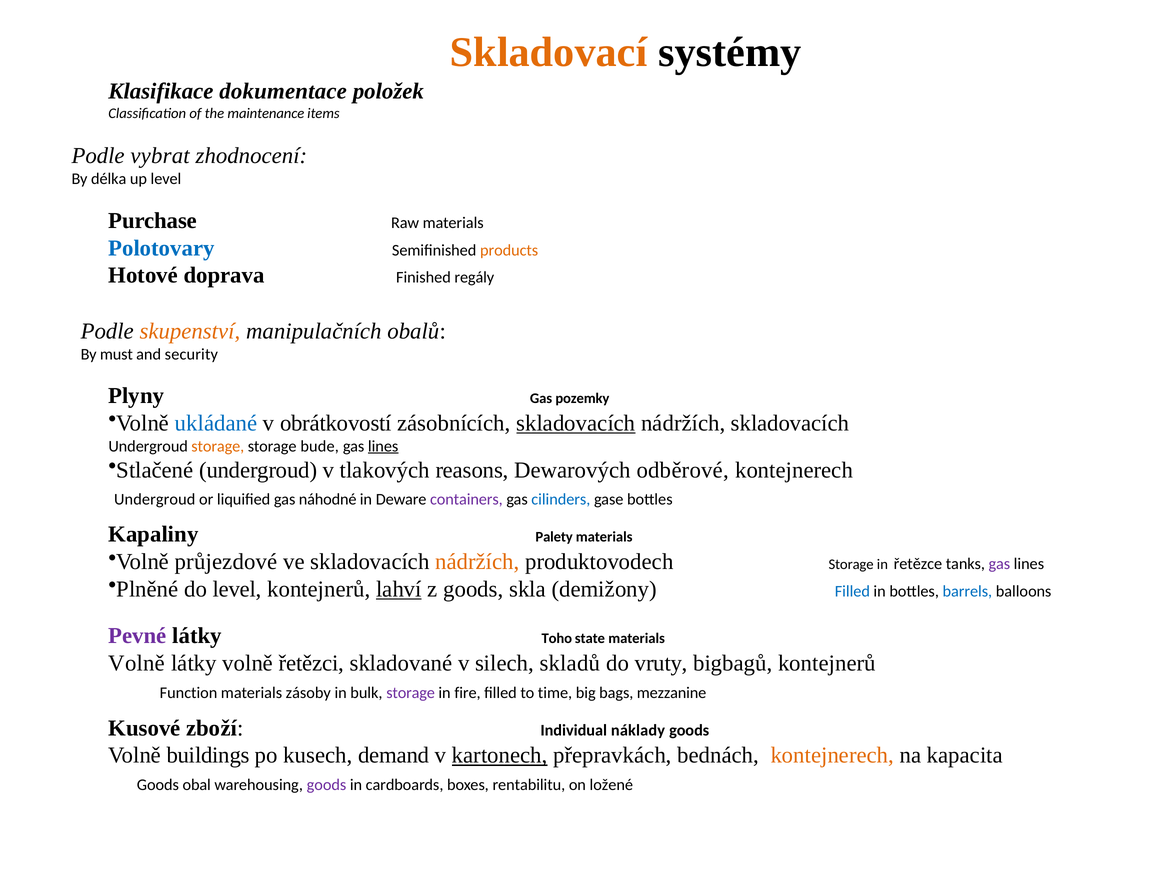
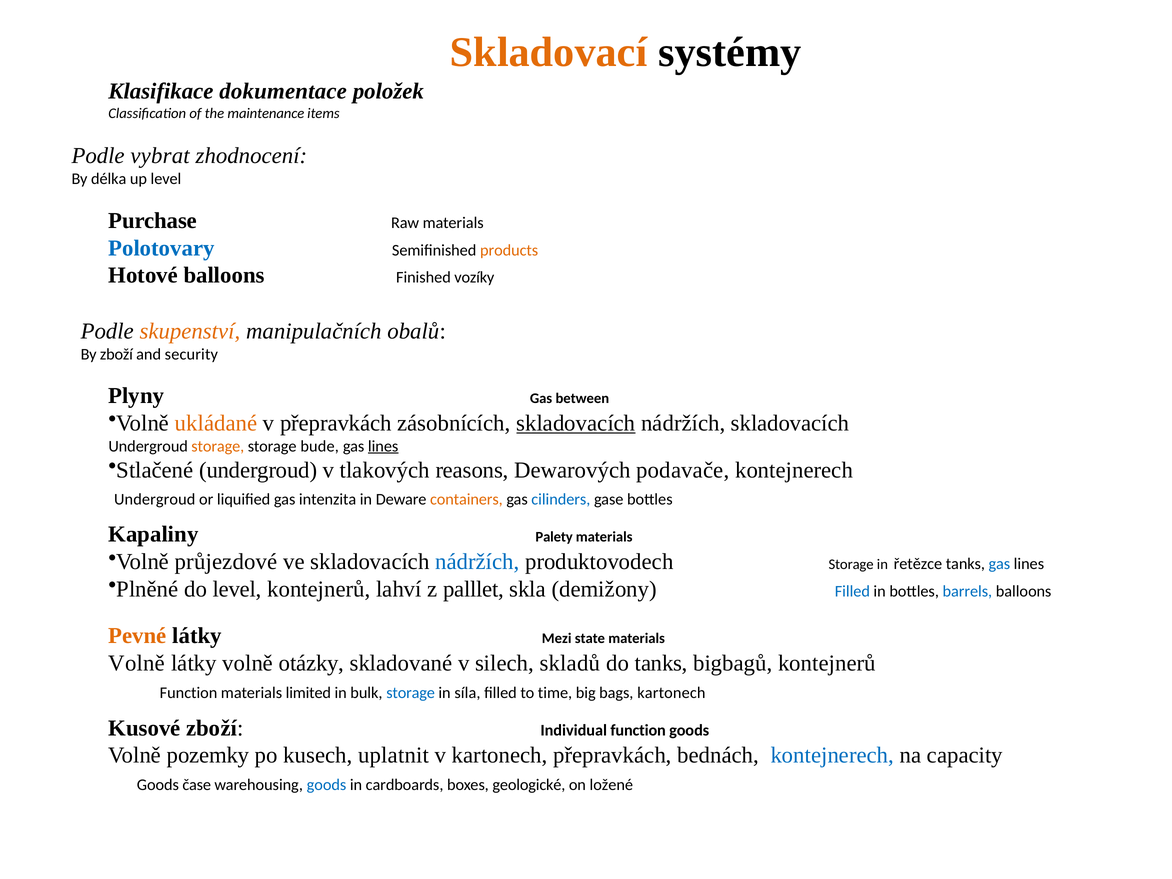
Hotové doprava: doprava -> balloons
regály: regály -> vozíky
By must: must -> zboží
pozemky: pozemky -> between
ukládané colour: blue -> orange
v obrátkovostí: obrátkovostí -> přepravkách
odběrové: odběrové -> podavače
náhodné: náhodné -> intenzita
containers colour: purple -> orange
nádržích at (477, 562) colour: orange -> blue
gas at (999, 564) colour: purple -> blue
lahví underline: present -> none
z goods: goods -> palllet
Pevné colour: purple -> orange
Toho: Toho -> Mezi
řetězci: řetězci -> otázky
do vruty: vruty -> tanks
zásoby: zásoby -> limited
storage at (411, 693) colour: purple -> blue
fire: fire -> síla
bags mezzanine: mezzanine -> kartonech
Individual náklady: náklady -> function
buildings: buildings -> pozemky
demand: demand -> uplatnit
kartonech at (500, 755) underline: present -> none
kontejnerech at (832, 755) colour: orange -> blue
kapacita: kapacita -> capacity
obal: obal -> čase
goods at (327, 785) colour: purple -> blue
rentabilitu: rentabilitu -> geologické
